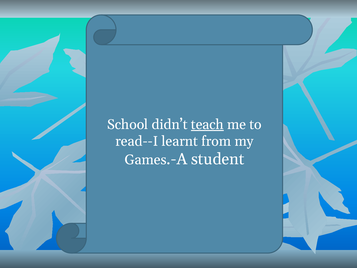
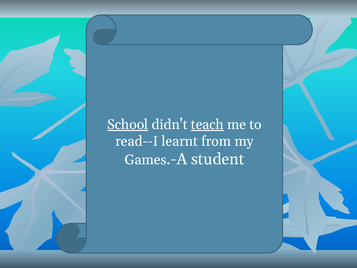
School underline: none -> present
